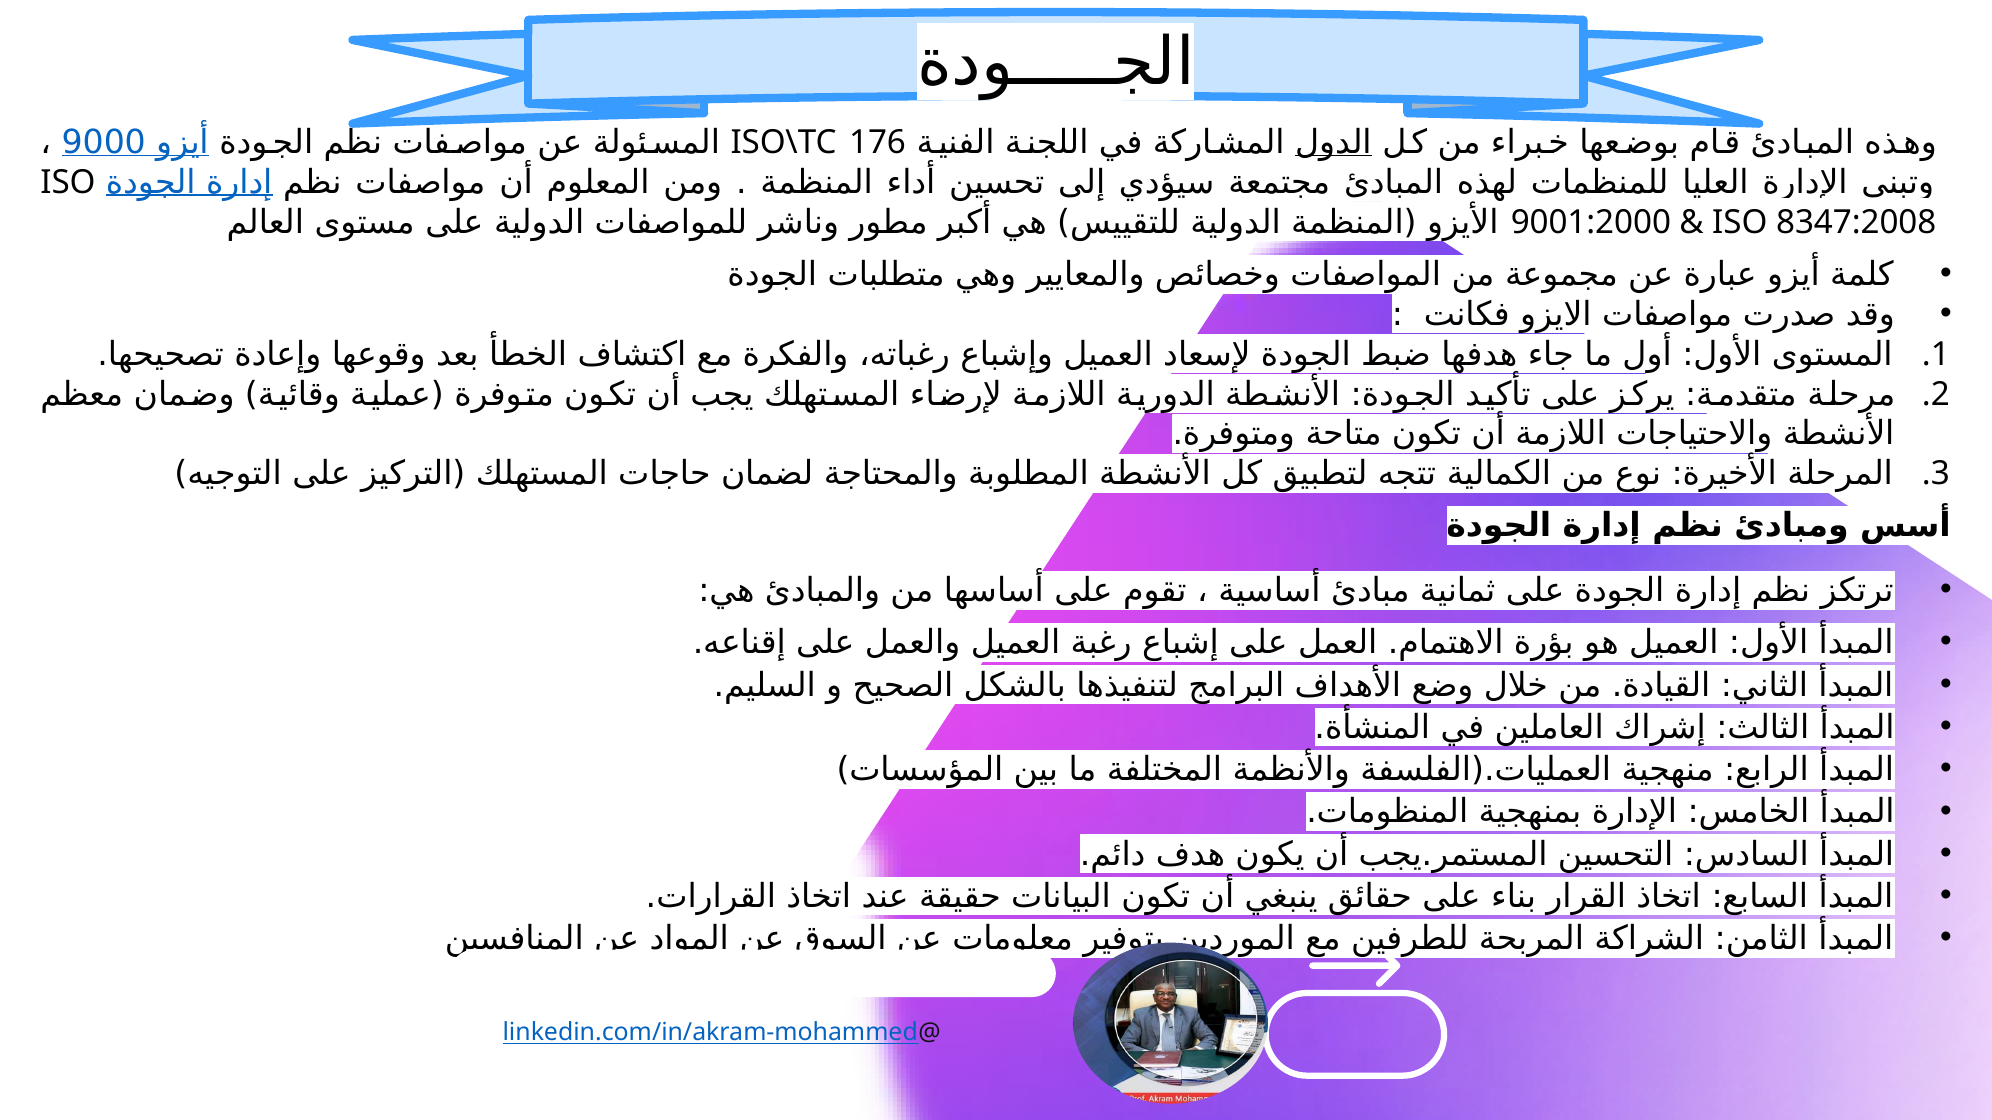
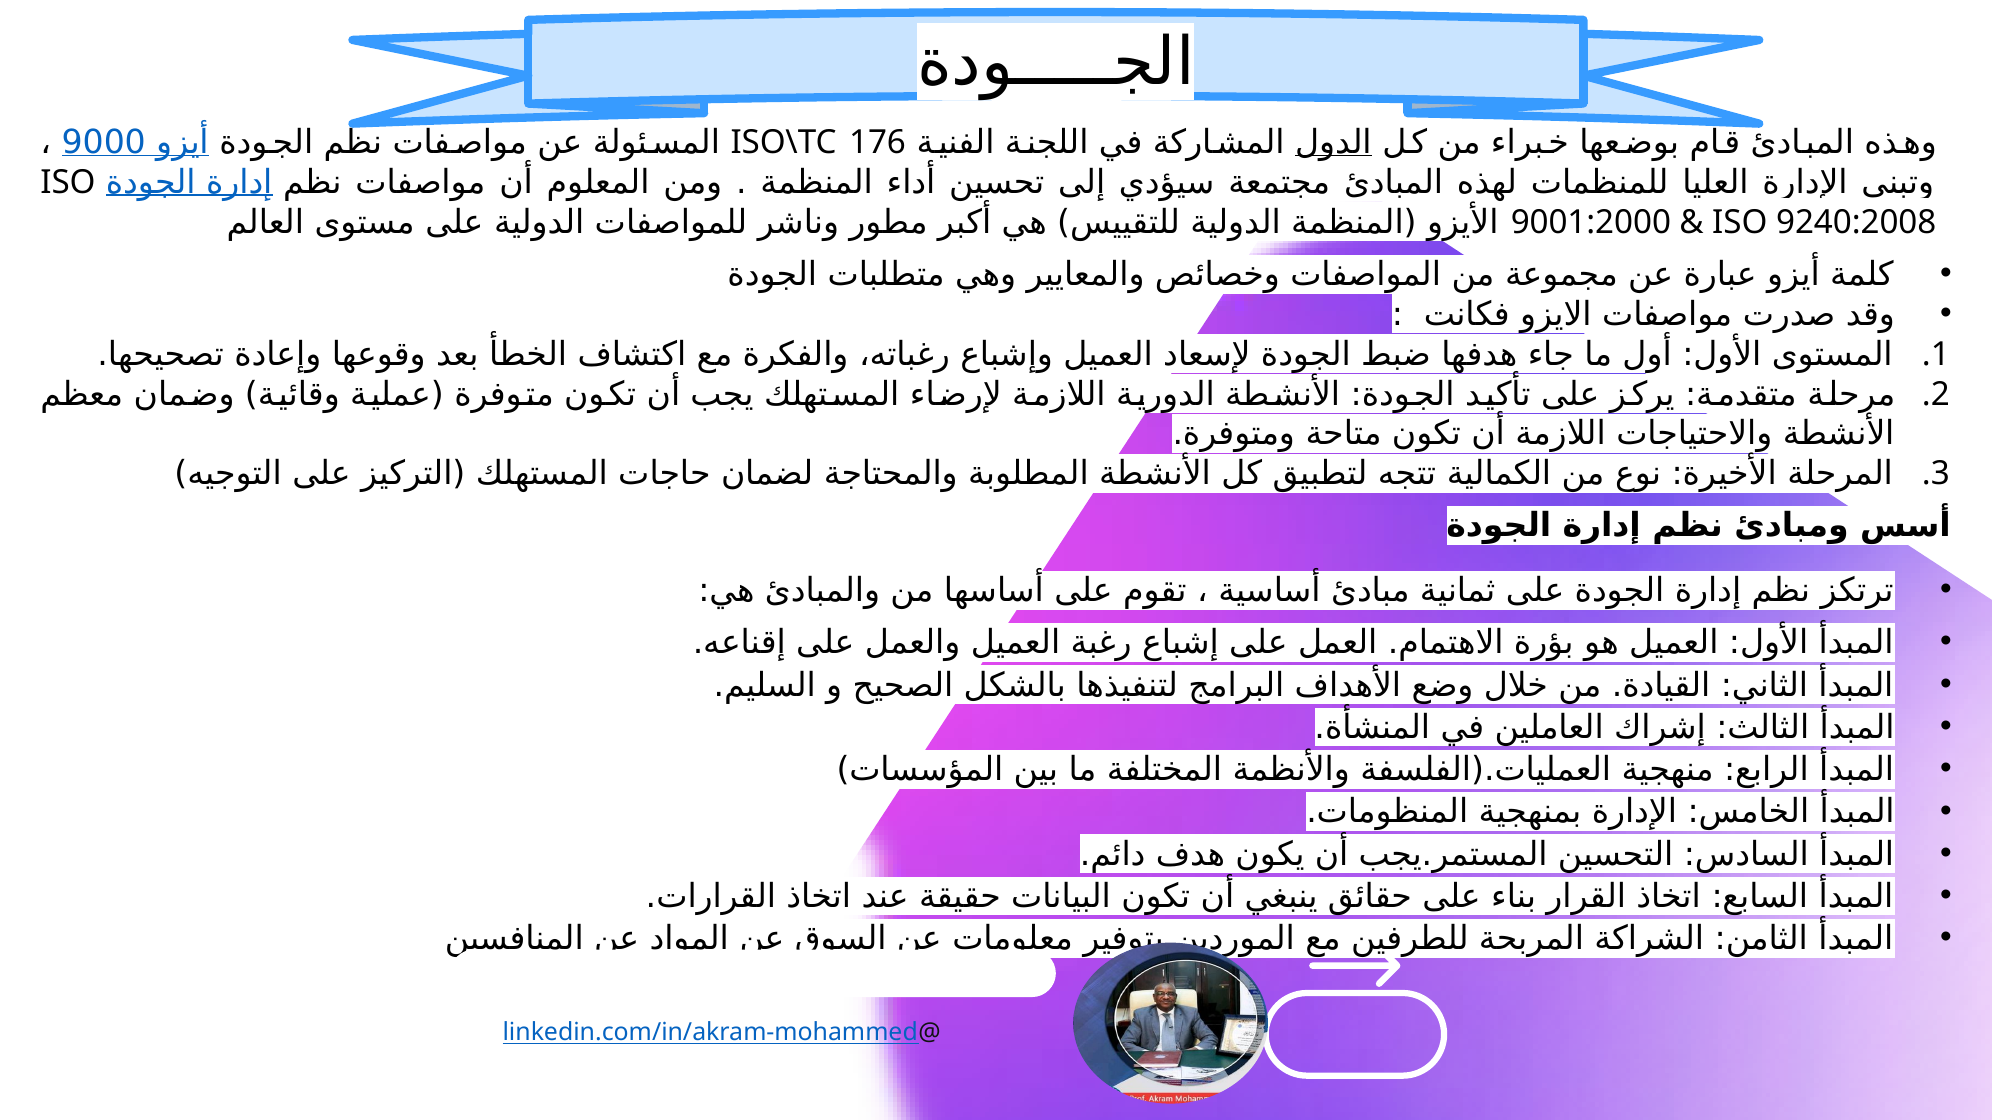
8347:2008: 8347:2008 -> 9240:2008
